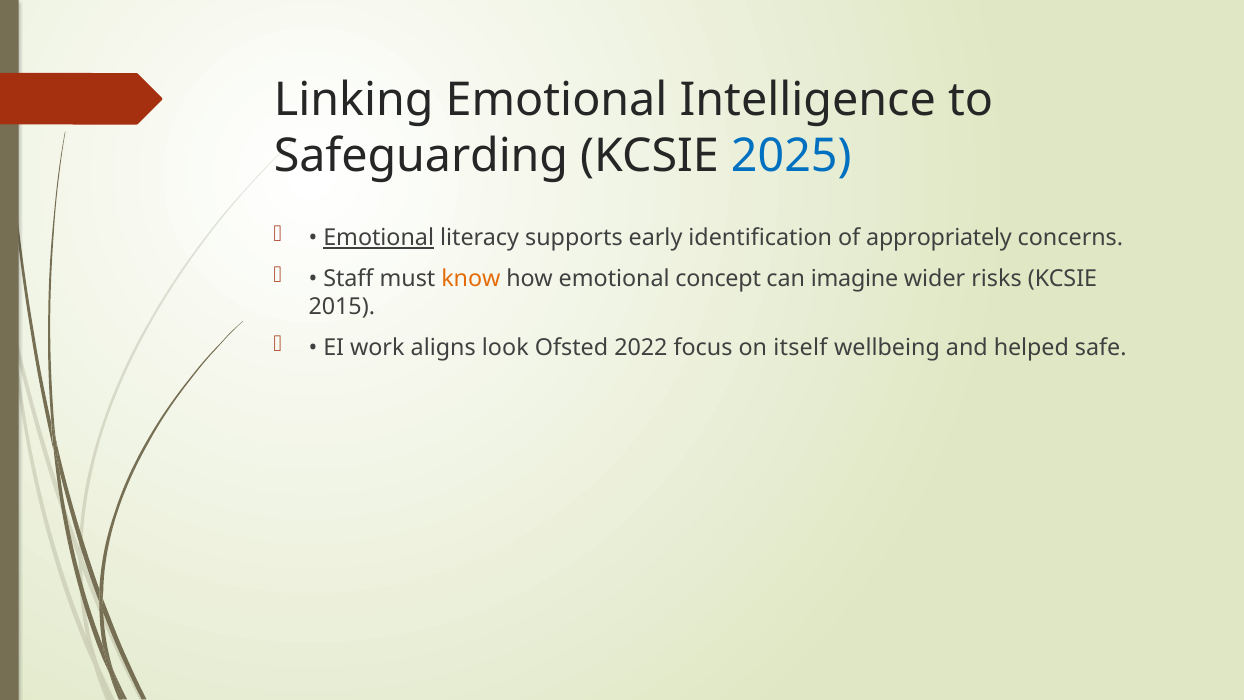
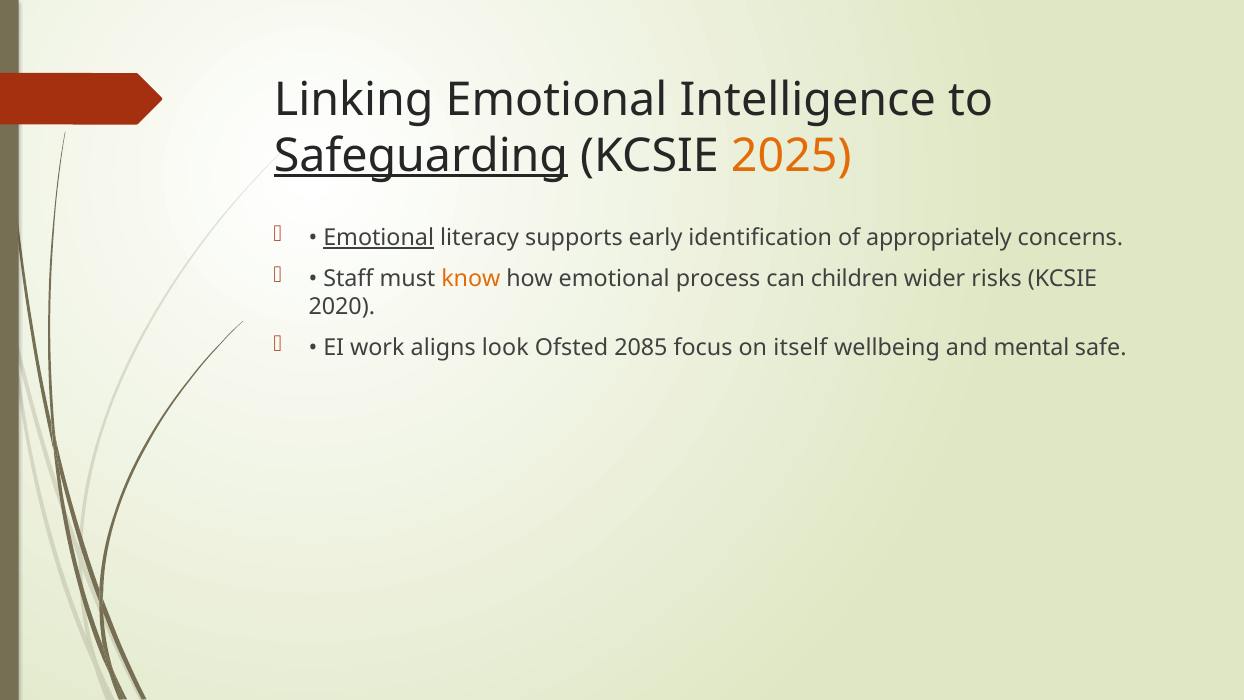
Safeguarding underline: none -> present
2025 colour: blue -> orange
concept: concept -> process
imagine: imagine -> children
2015: 2015 -> 2020
2022: 2022 -> 2085
helped: helped -> mental
